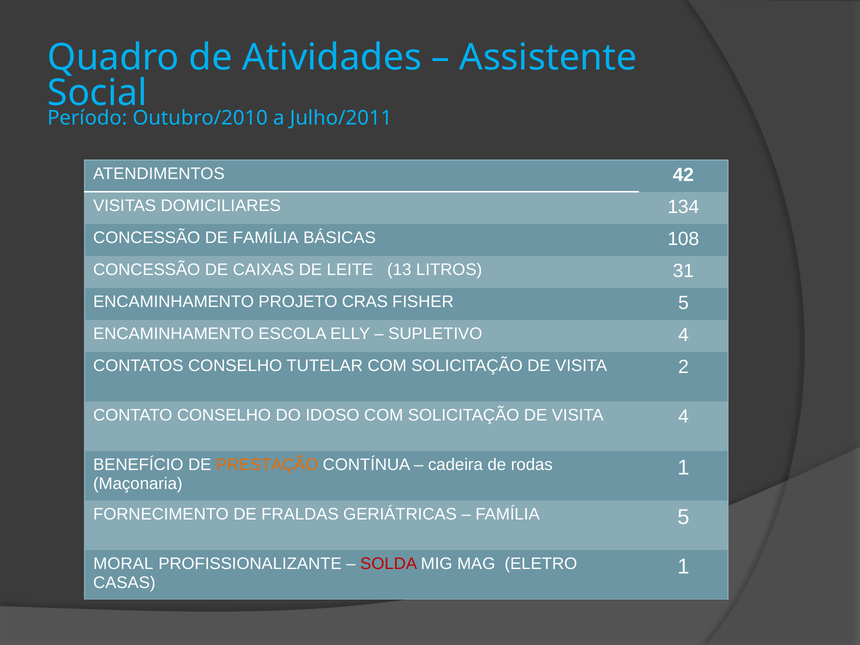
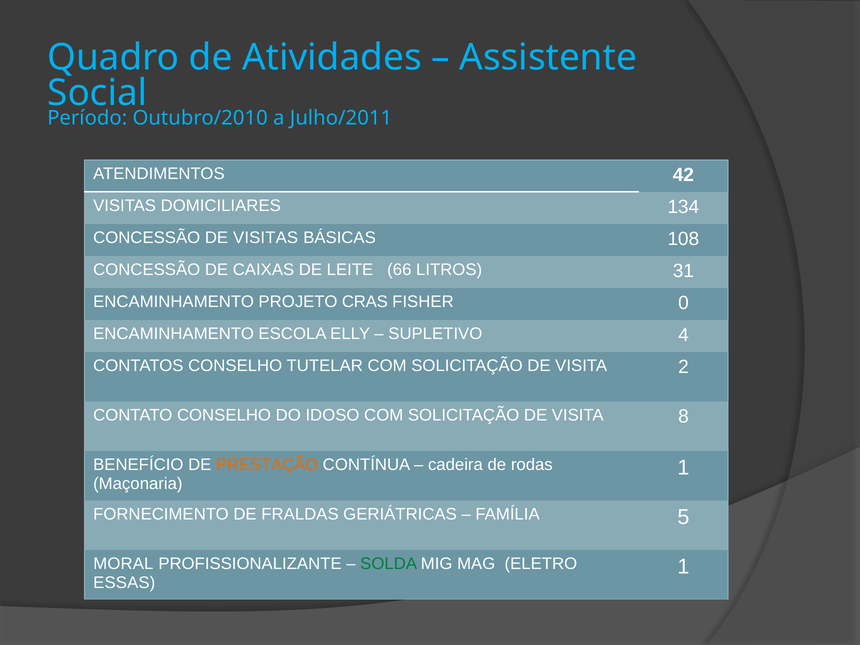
DE FAMÍLIA: FAMÍLIA -> VISITAS
13: 13 -> 66
FISHER 5: 5 -> 0
VISITA 4: 4 -> 8
SOLDA colour: red -> green
CASAS: CASAS -> ESSAS
